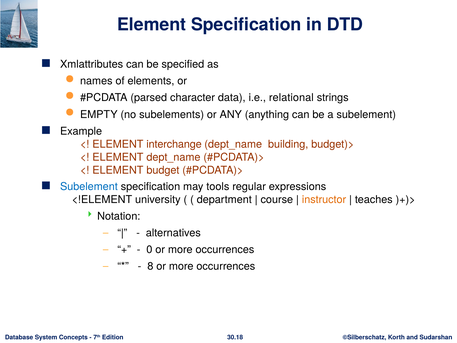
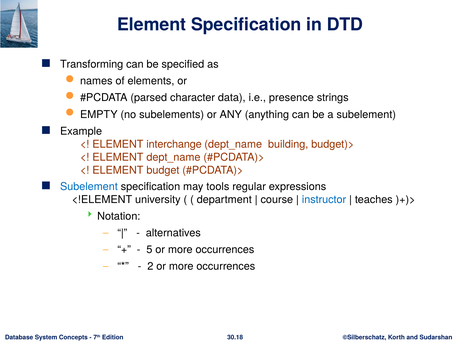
Xmlattributes: Xmlattributes -> Transforming
relational: relational -> presence
instructor colour: orange -> blue
0: 0 -> 5
8: 8 -> 2
